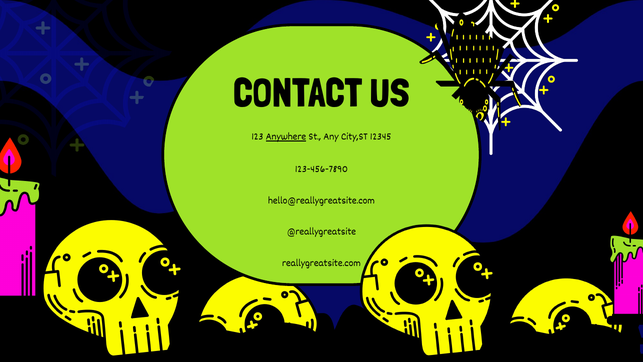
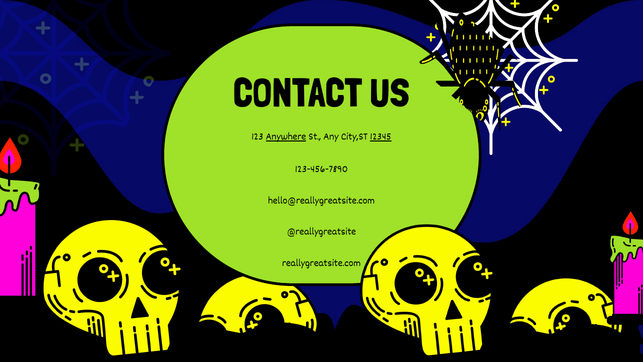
12345 underline: none -> present
